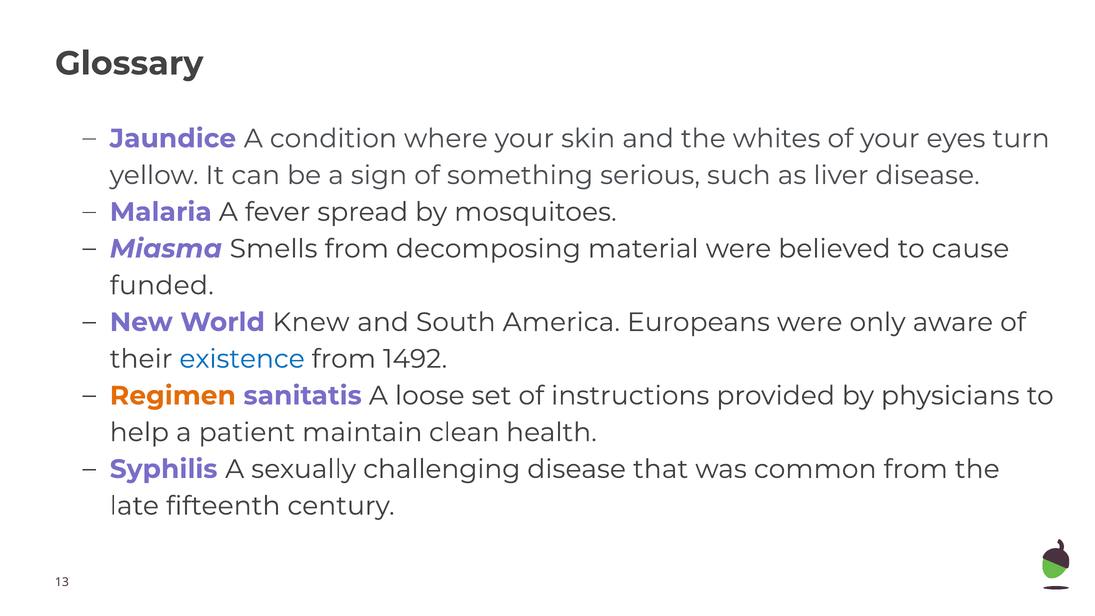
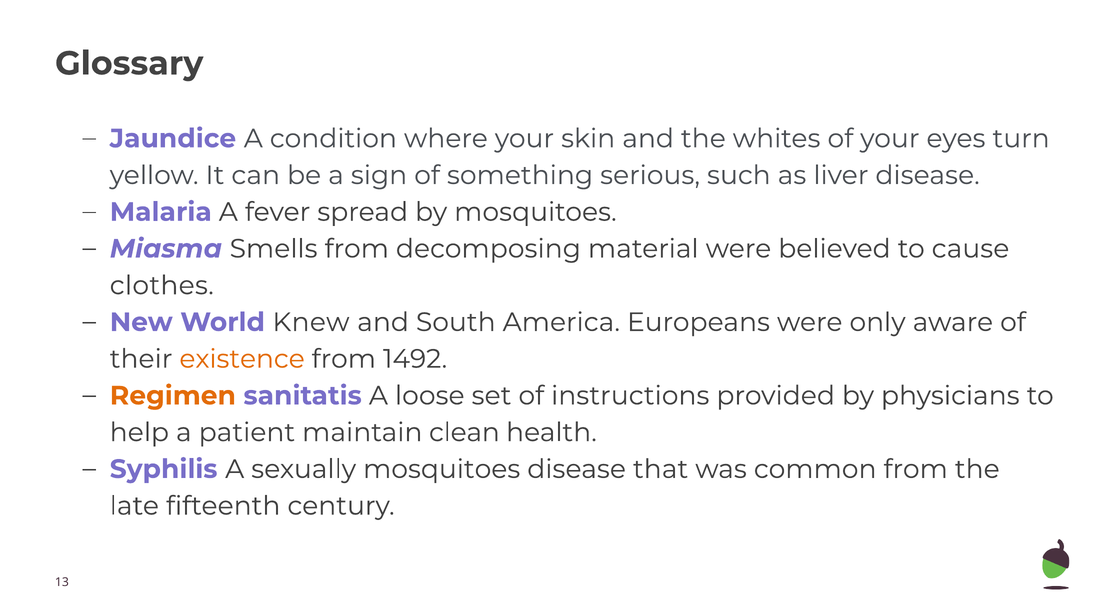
funded: funded -> clothes
existence colour: blue -> orange
sexually challenging: challenging -> mosquitoes
